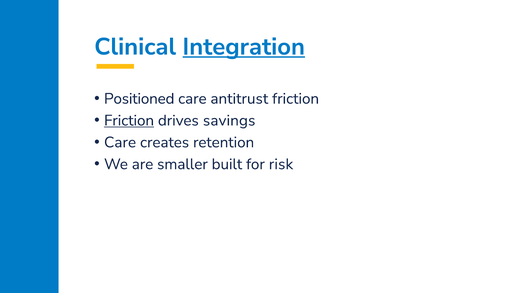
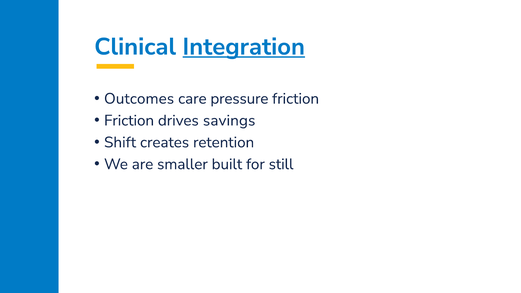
Positioned: Positioned -> Outcomes
antitrust: antitrust -> pressure
Friction at (129, 121) underline: present -> none
Care at (120, 142): Care -> Shift
risk: risk -> still
